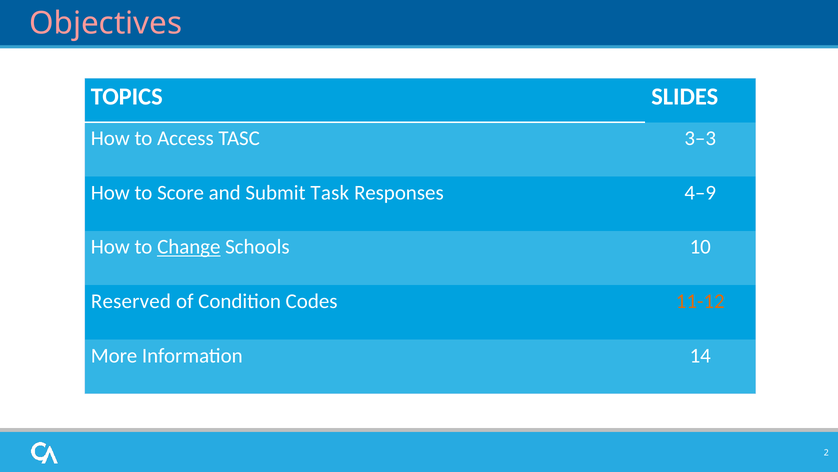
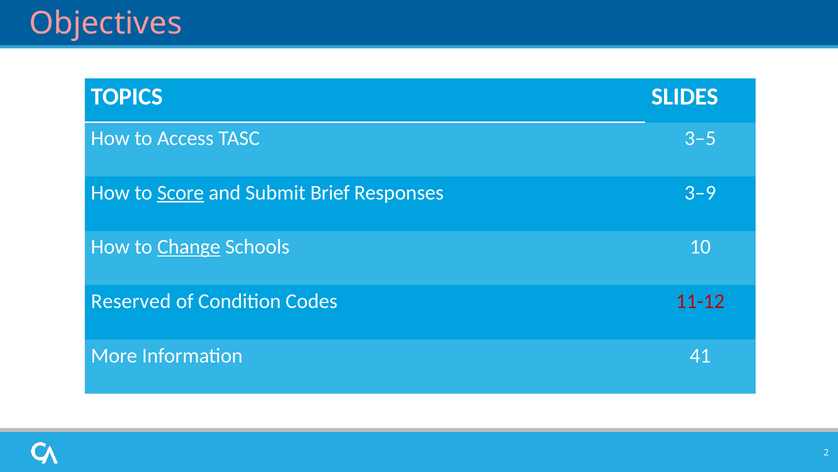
3–3: 3–3 -> 3–5
Score underline: none -> present
Task: Task -> Brief
4–9: 4–9 -> 3–9
11-12 colour: orange -> red
14: 14 -> 41
